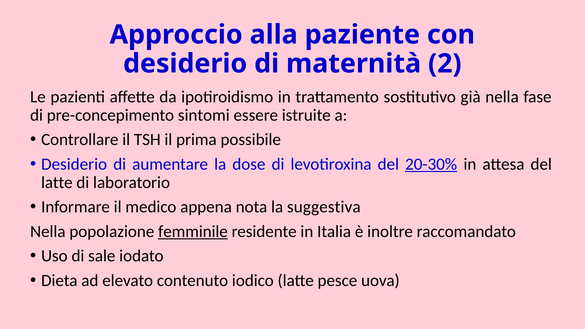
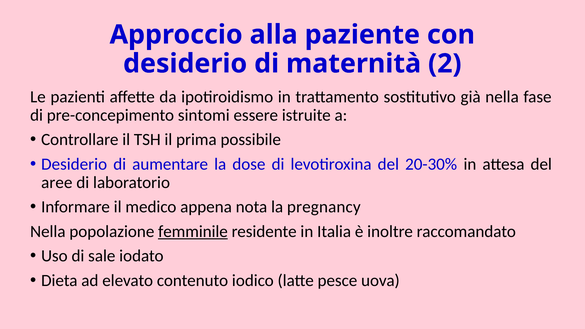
20-30% underline: present -> none
latte at (57, 183): latte -> aree
suggestiva: suggestiva -> pregnancy
